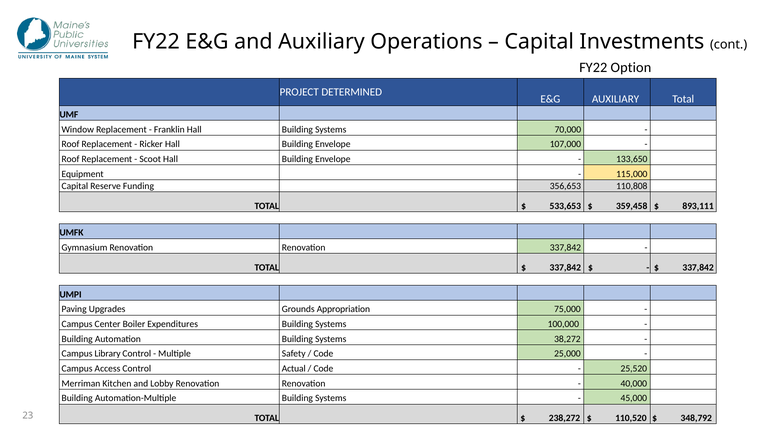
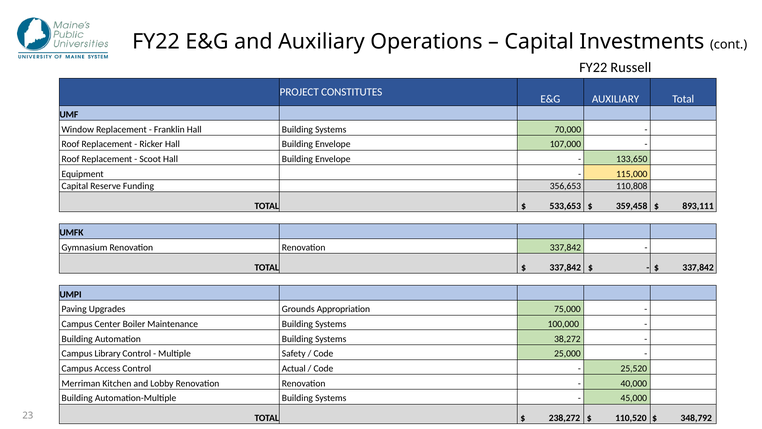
Option: Option -> Russell
DETERMINED: DETERMINED -> CONSTITUTES
Expenditures: Expenditures -> Maintenance
